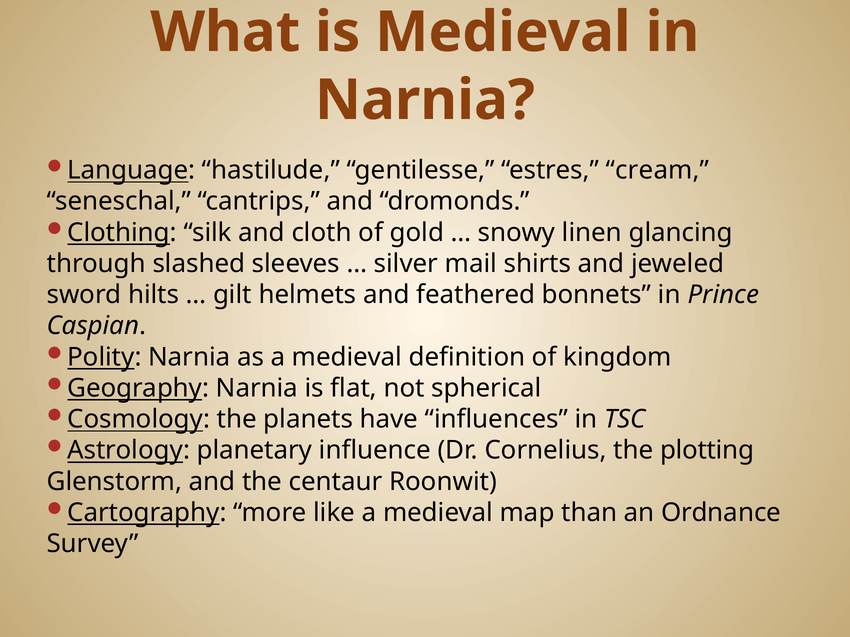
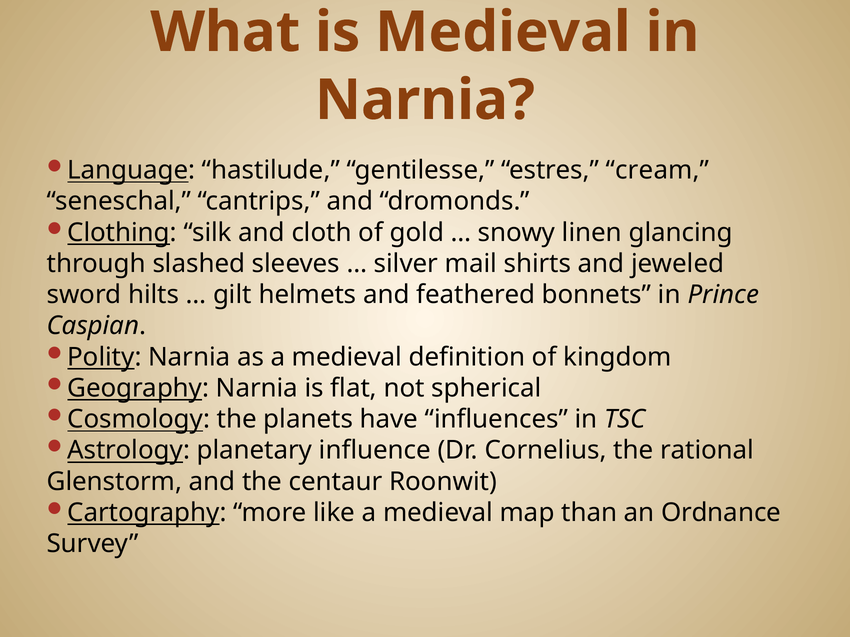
plotting: plotting -> rational
